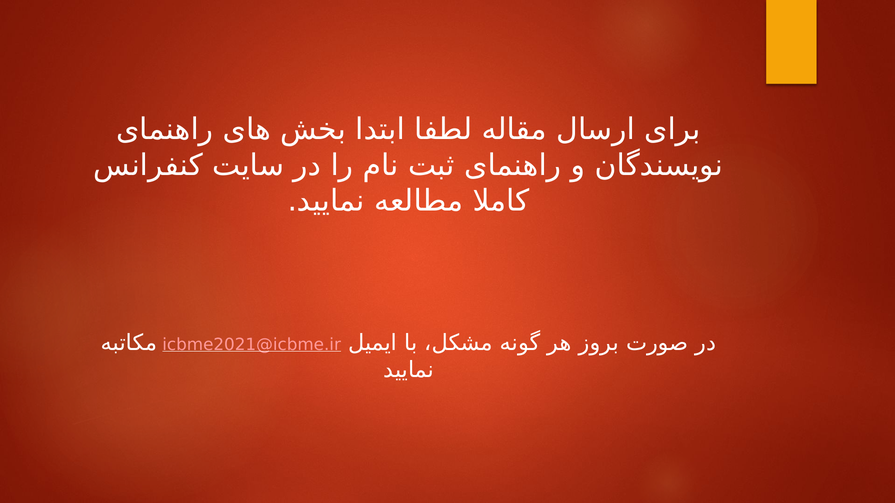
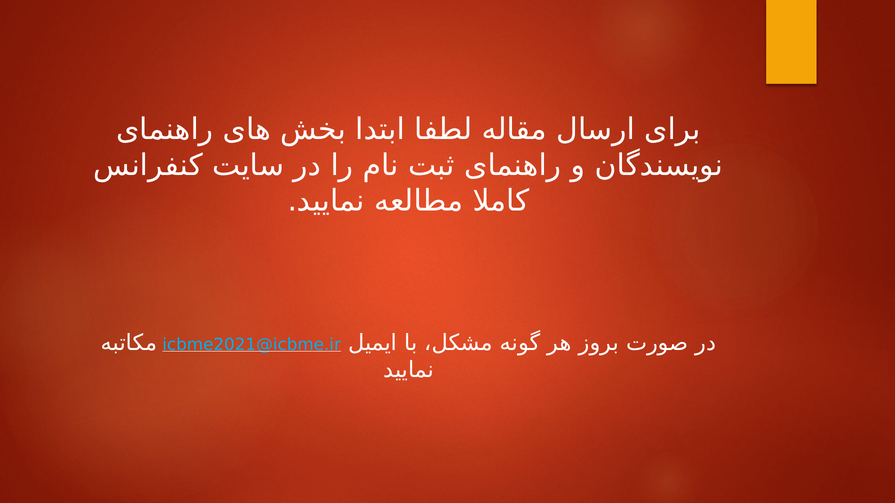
icbme2021@icbme.ir colour: pink -> light blue
